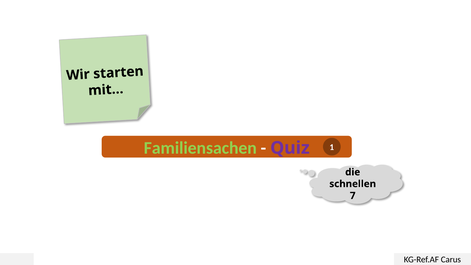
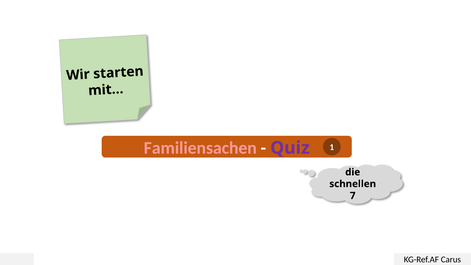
Familiensachen colour: light green -> pink
